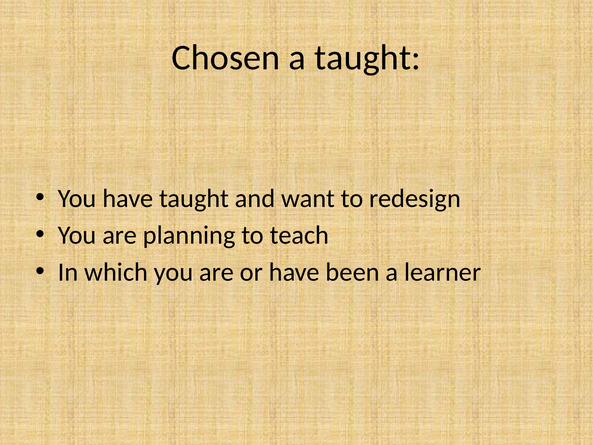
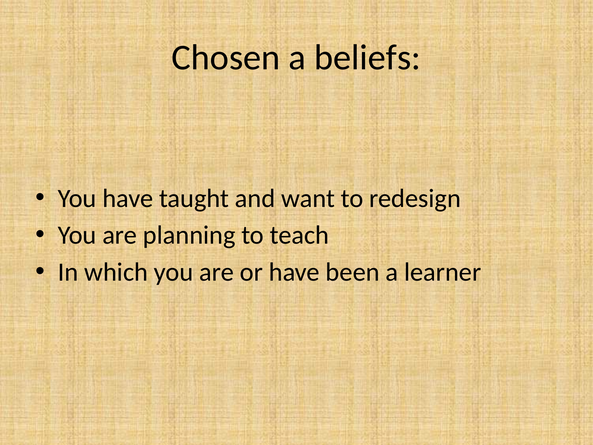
a taught: taught -> beliefs
